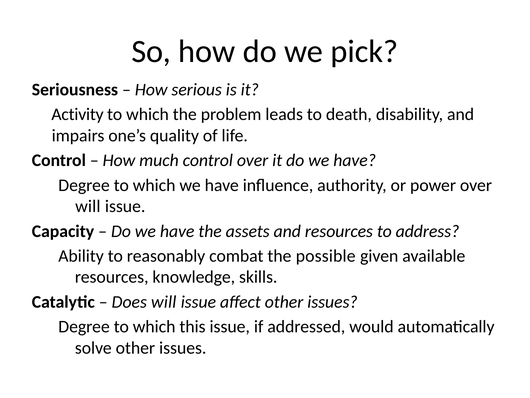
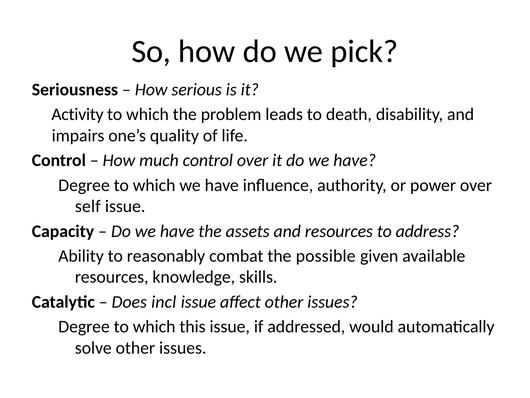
will at (88, 206): will -> self
Does will: will -> incl
